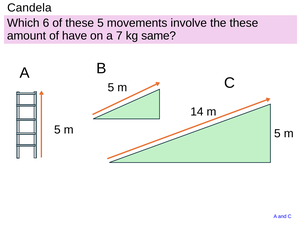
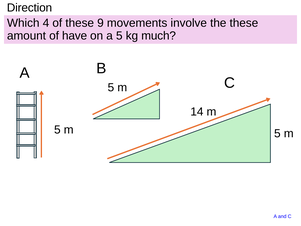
Candela: Candela -> Direction
6: 6 -> 4
these 5: 5 -> 9
a 7: 7 -> 5
same: same -> much
